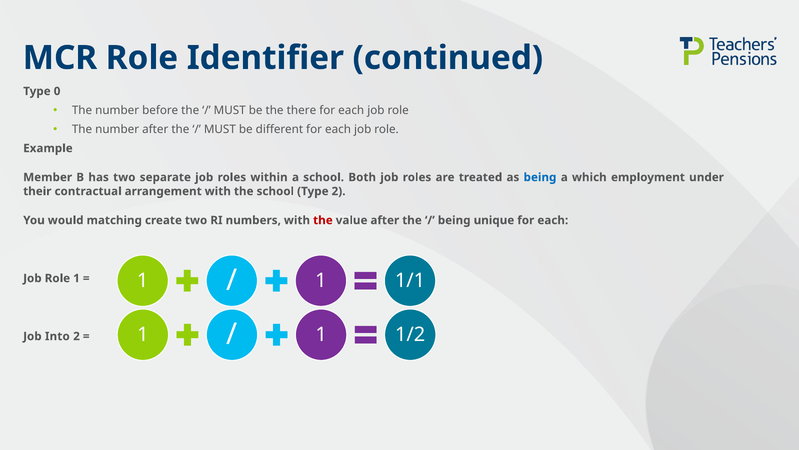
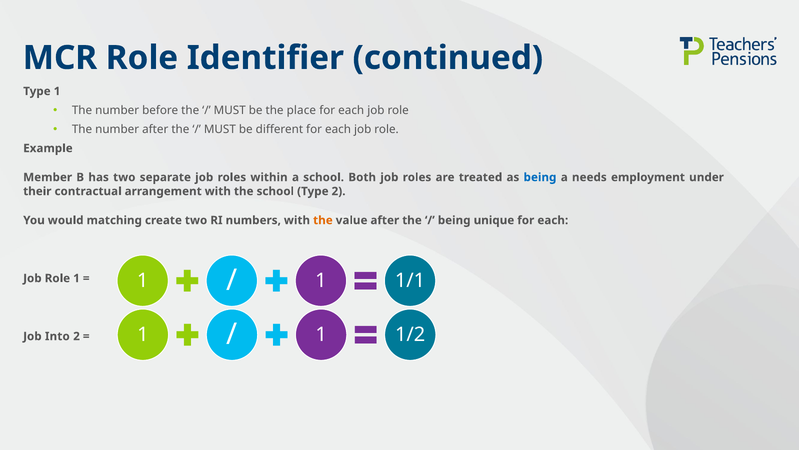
Type 0: 0 -> 1
there: there -> place
which: which -> needs
the at (323, 220) colour: red -> orange
